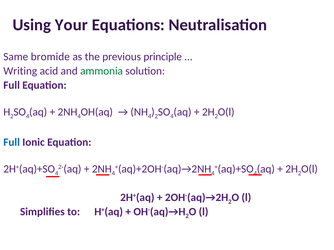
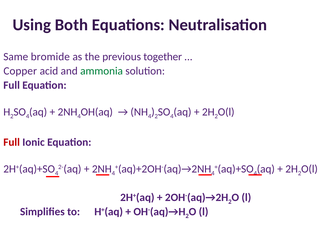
Your: Your -> Both
principle: principle -> together
Writing: Writing -> Copper
Full at (12, 142) colour: blue -> red
